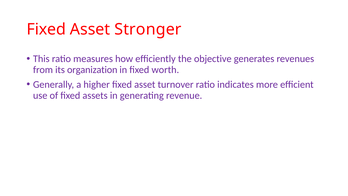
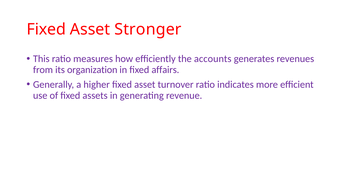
objective: objective -> accounts
worth: worth -> affairs
